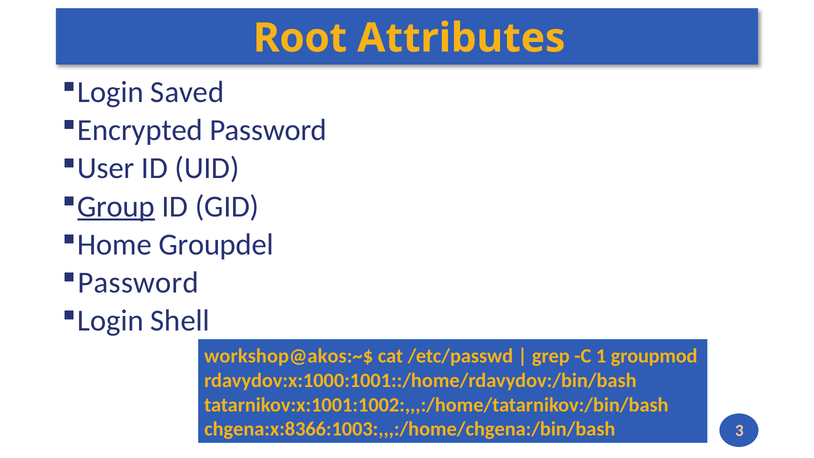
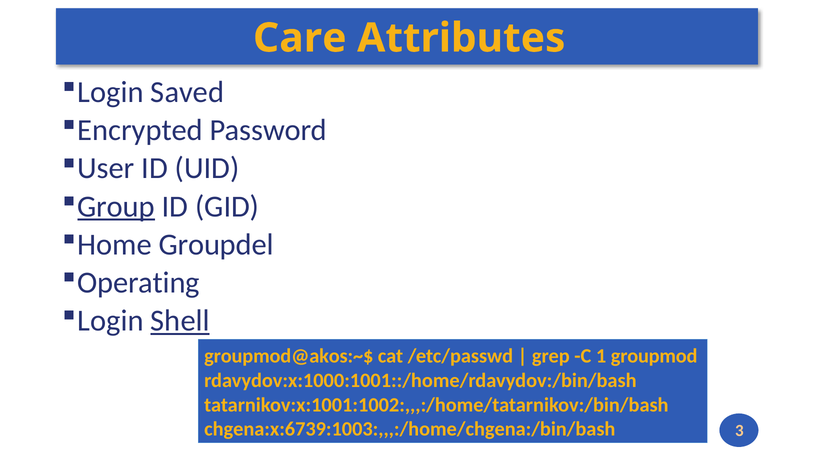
Root: Root -> Care
Password at (138, 283): Password -> Operating
Shell underline: none -> present
workshop@akos:~$: workshop@akos:~$ -> groupmod@akos:~$
chgena:x:8366:1003:,,,:/home/chgena:/bin/bash: chgena:x:8366:1003:,,,:/home/chgena:/bin/bash -> chgena:x:6739:1003:,,,:/home/chgena:/bin/bash
